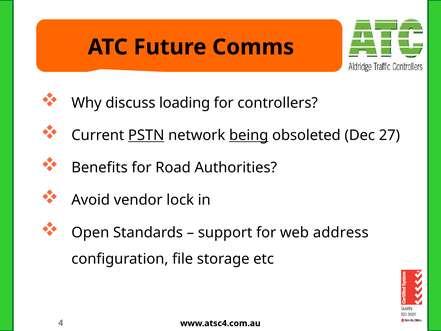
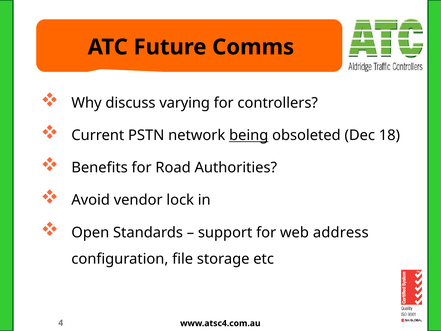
loading: loading -> varying
PSTN underline: present -> none
27: 27 -> 18
